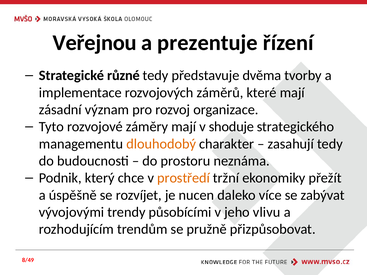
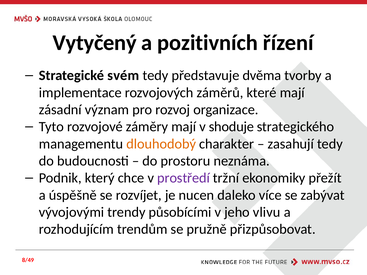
Veřejnou: Veřejnou -> Vytyčený
prezentuje: prezentuje -> pozitivních
různé: různé -> svém
prostředí colour: orange -> purple
